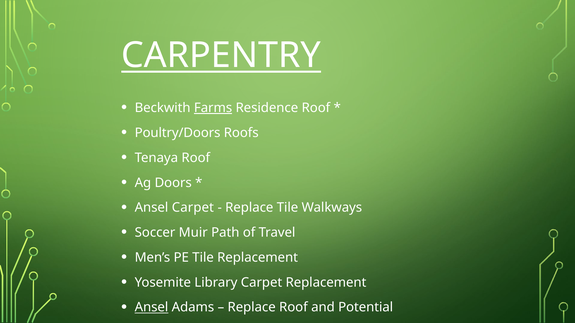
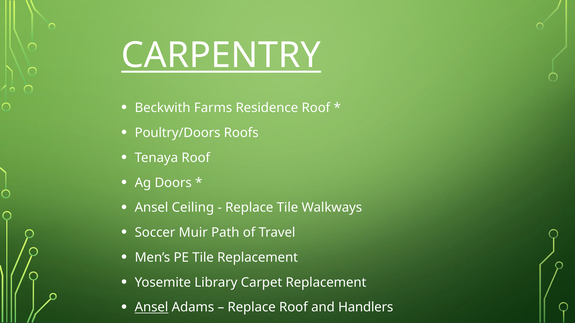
Farms underline: present -> none
Ansel Carpet: Carpet -> Ceiling
Potential: Potential -> Handlers
